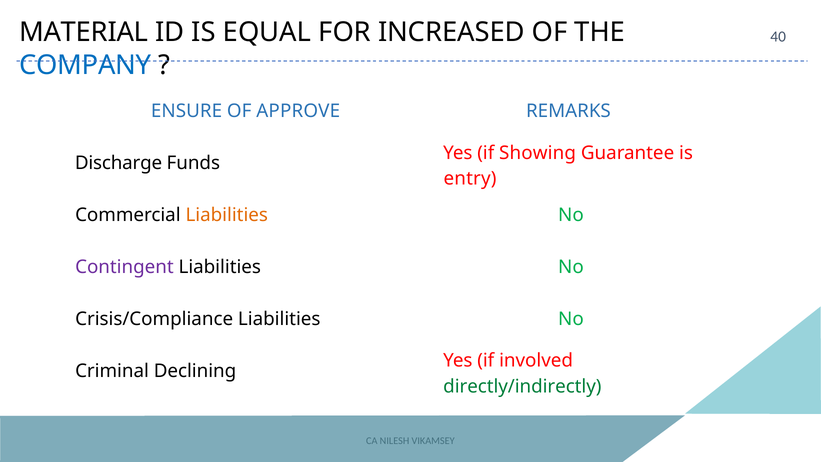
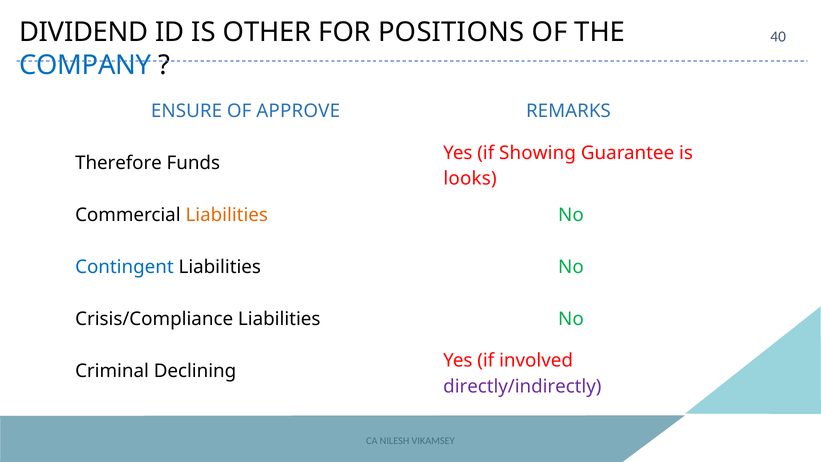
MATERIAL: MATERIAL -> DIVIDEND
EQUAL: EQUAL -> OTHER
INCREASED: INCREASED -> POSITIONS
Discharge: Discharge -> Therefore
entry: entry -> looks
Contingent colour: purple -> blue
directly/indirectly colour: green -> purple
